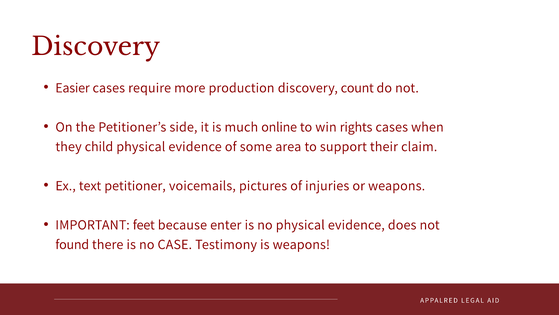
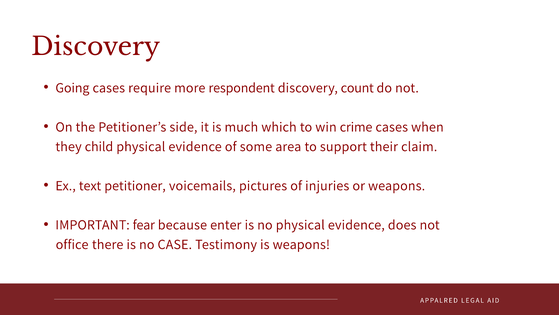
Easier: Easier -> Going
production: production -> respondent
online: online -> which
rights: rights -> crime
feet: feet -> fear
found: found -> office
